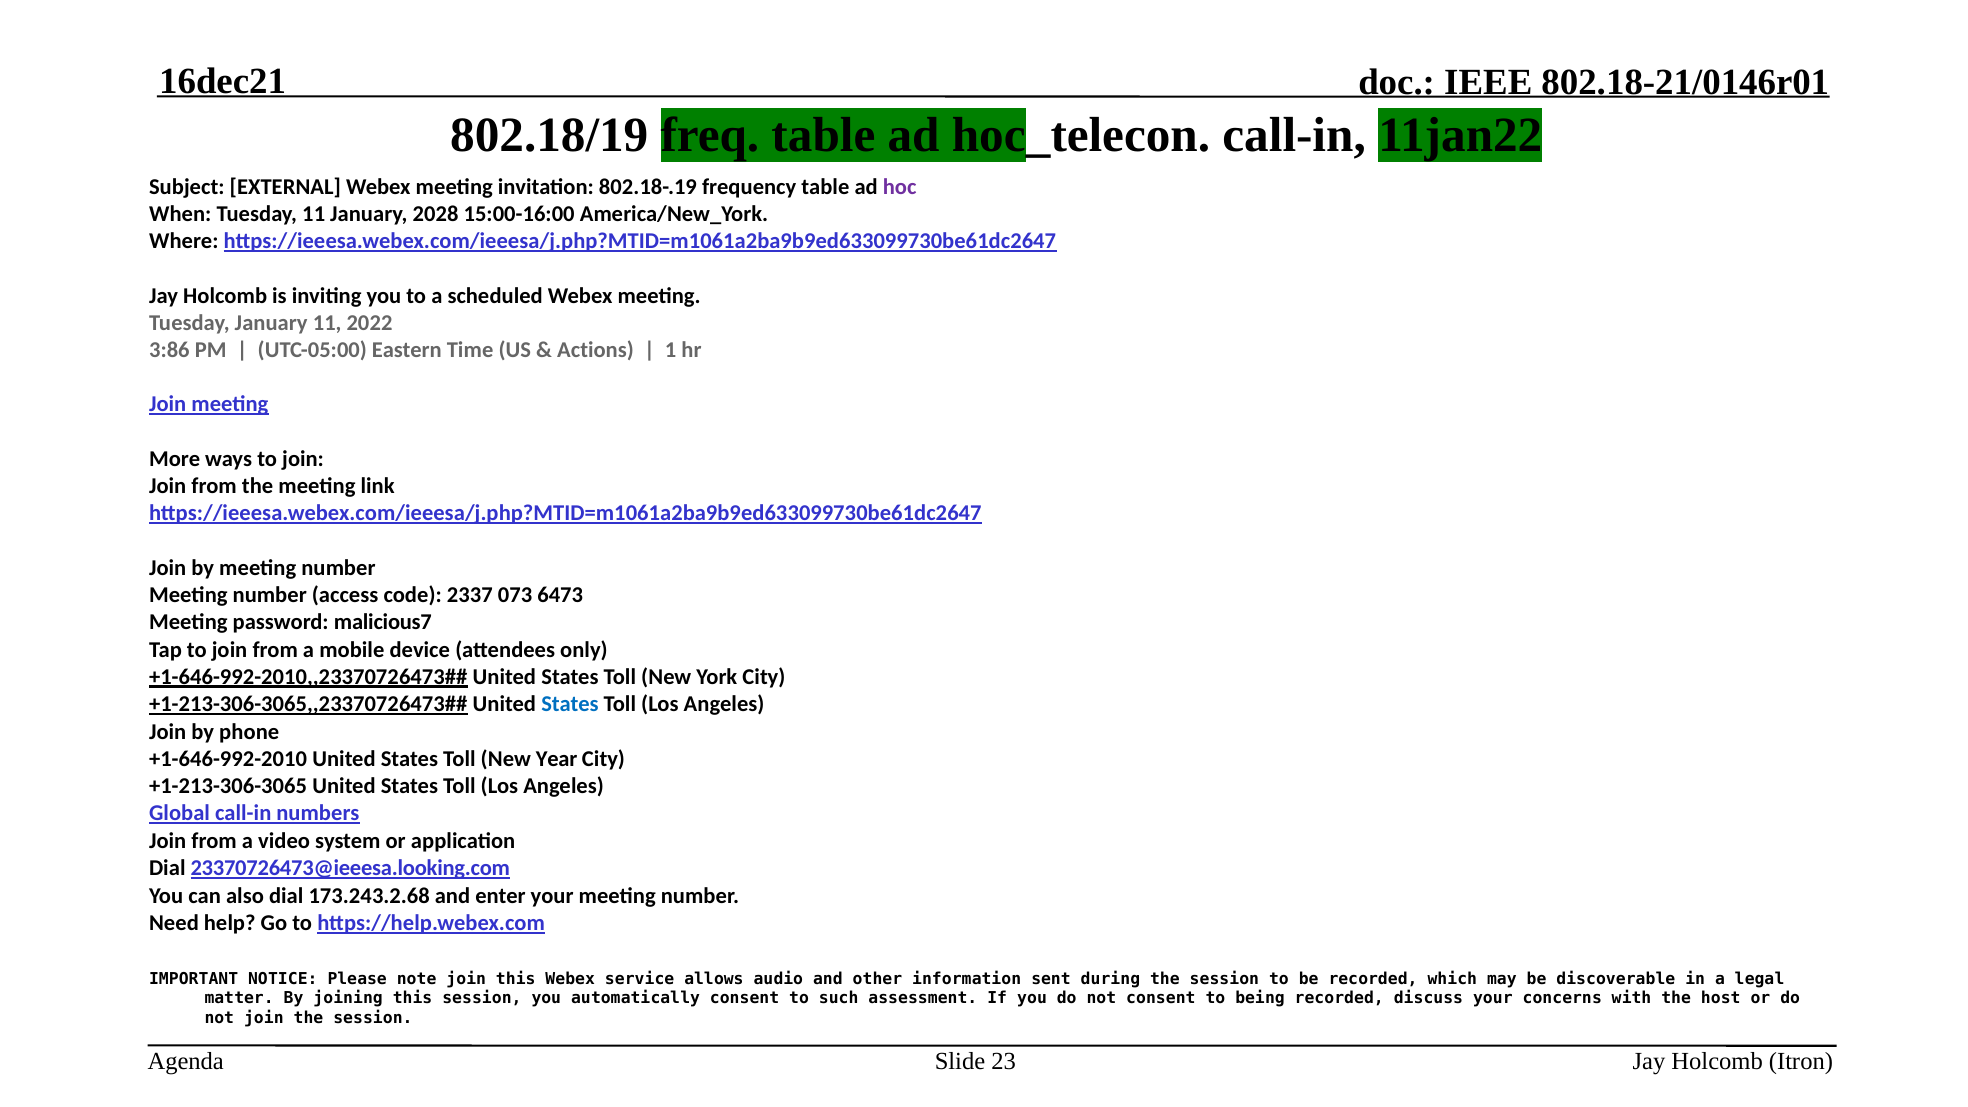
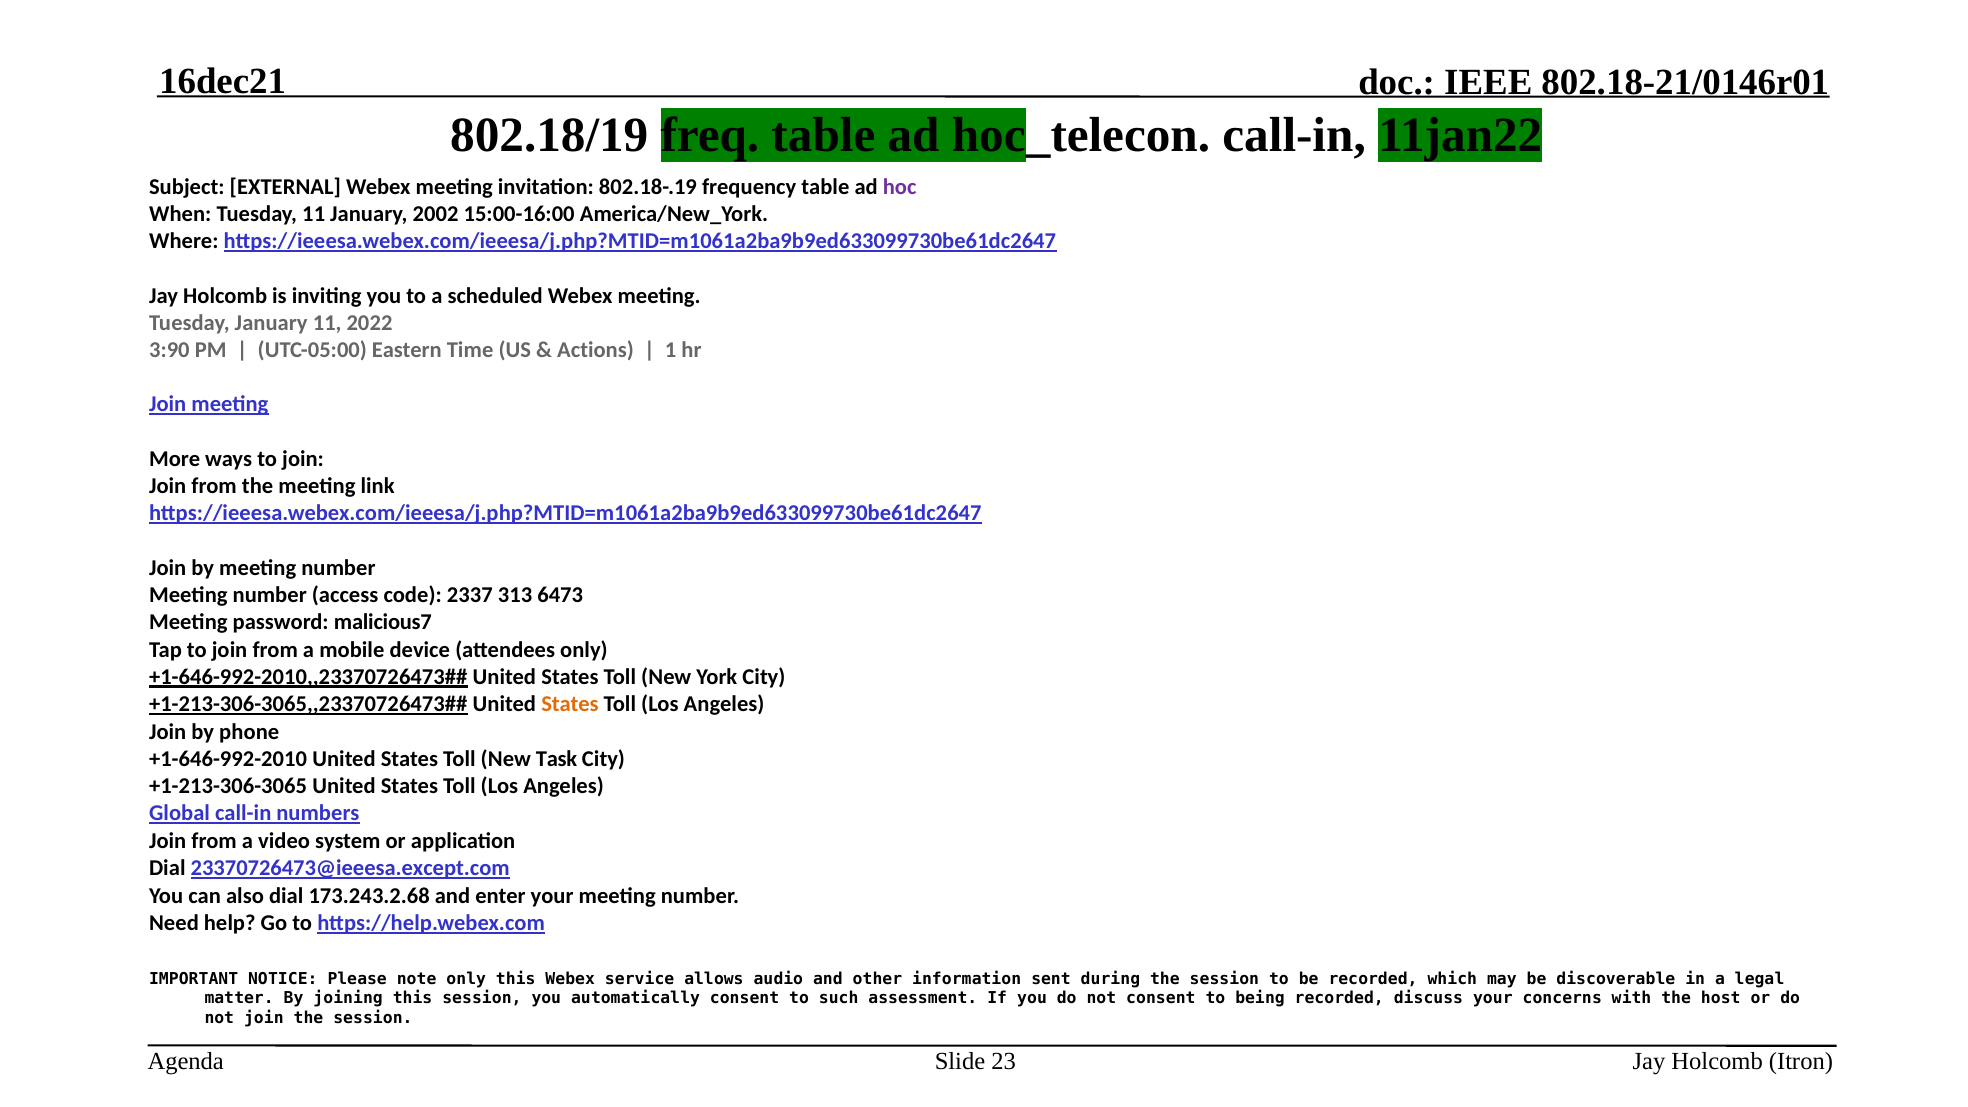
2028: 2028 -> 2002
3:86: 3:86 -> 3:90
073: 073 -> 313
States at (570, 704) colour: blue -> orange
Year: Year -> Task
23370726473@ieeesa.looking.com: 23370726473@ieeesa.looking.com -> 23370726473@ieeesa.except.com
note join: join -> only
